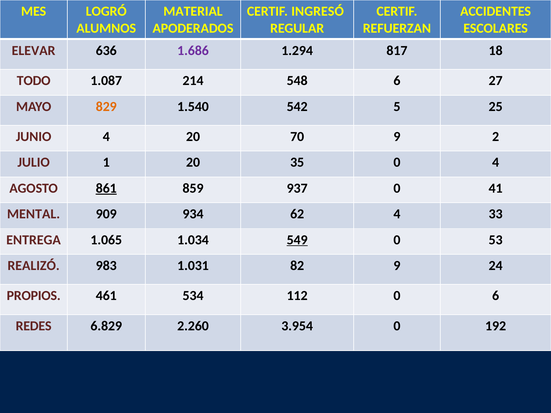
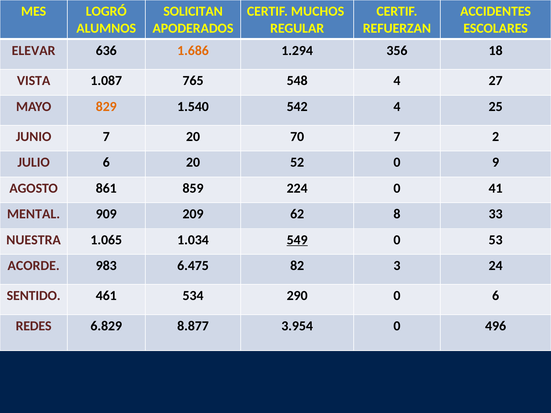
MATERIAL: MATERIAL -> SOLICITAN
INGRESÓ: INGRESÓ -> MUCHOS
1.686 colour: purple -> orange
817: 817 -> 356
TODO: TODO -> VISTA
214: 214 -> 765
548 6: 6 -> 4
542 5: 5 -> 4
JUNIO 4: 4 -> 7
70 9: 9 -> 7
JULIO 1: 1 -> 6
35: 35 -> 52
0 4: 4 -> 9
861 underline: present -> none
937: 937 -> 224
934: 934 -> 209
62 4: 4 -> 8
ENTREGA: ENTREGA -> NUESTRA
REALIZÓ: REALIZÓ -> ACORDE
1.031: 1.031 -> 6.475
82 9: 9 -> 3
PROPIOS: PROPIOS -> SENTIDO
112: 112 -> 290
2.260: 2.260 -> 8.877
192: 192 -> 496
